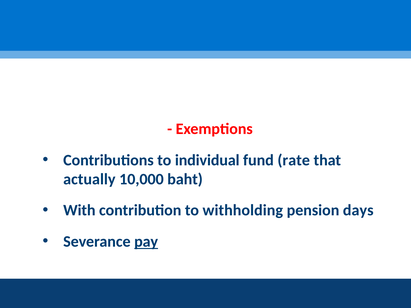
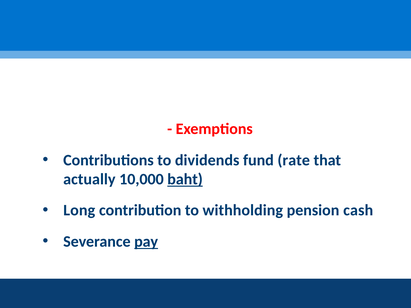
individual: individual -> dividends
baht underline: none -> present
With: With -> Long
days: days -> cash
